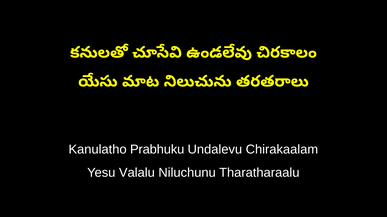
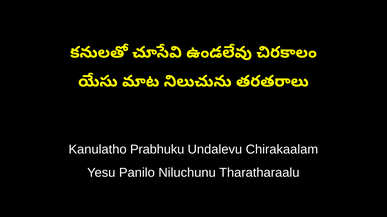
Valalu: Valalu -> Panilo
